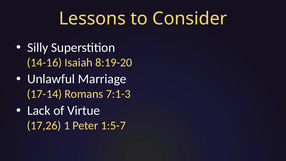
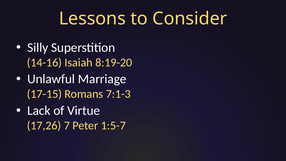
17-14: 17-14 -> 17-15
1: 1 -> 7
